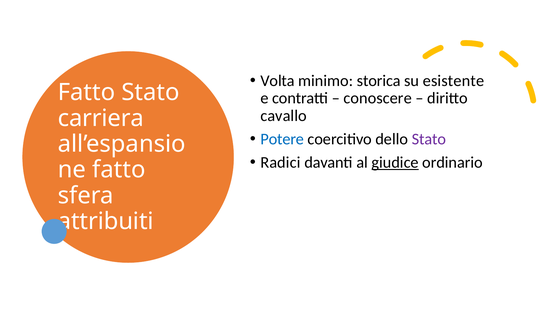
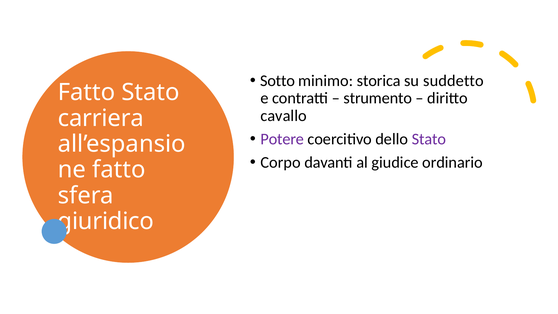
Volta: Volta -> Sotto
esistente: esistente -> suddetto
conoscere: conoscere -> strumento
Potere colour: blue -> purple
Radici: Radici -> Corpo
giudice underline: present -> none
attribuiti: attribuiti -> giuridico
